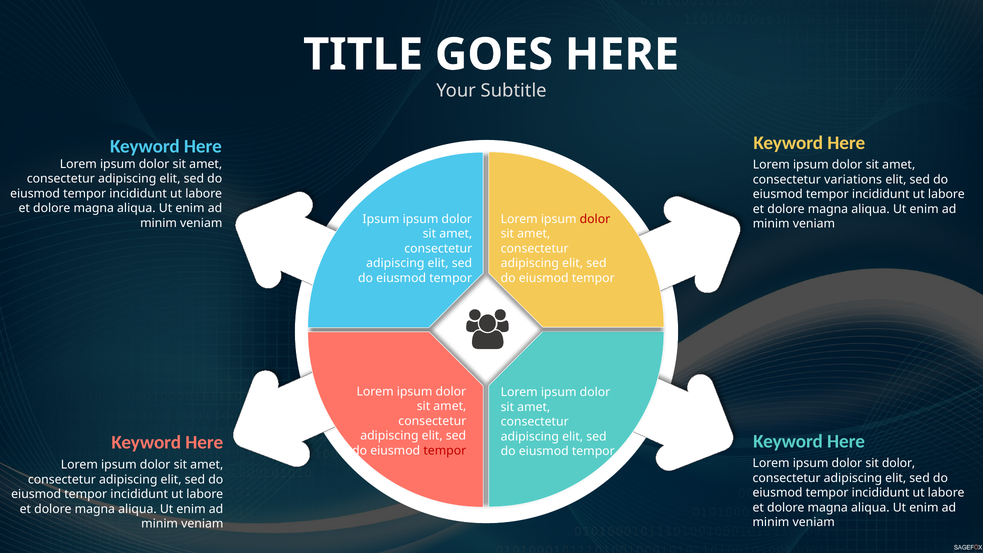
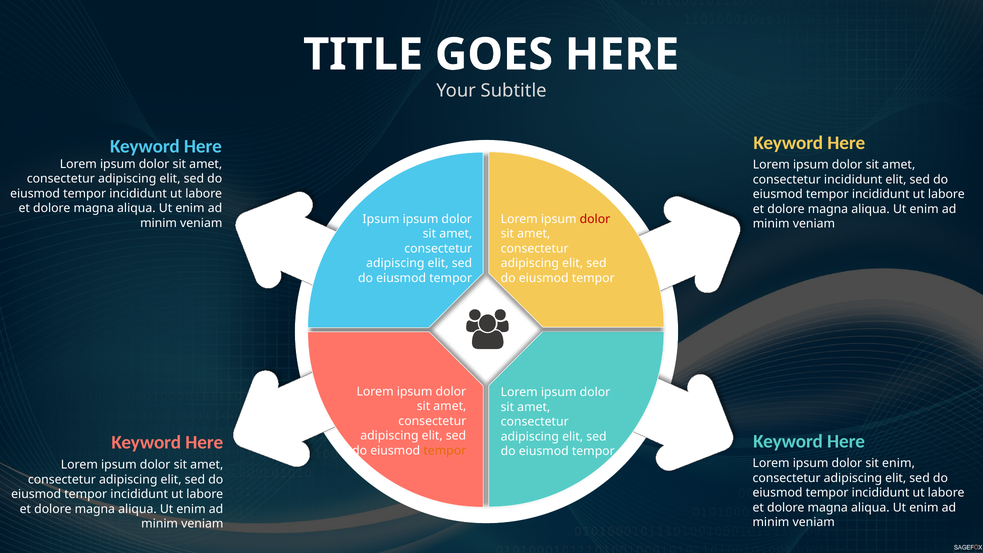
consectetur variations: variations -> incididunt
tempor at (445, 451) colour: red -> orange
sit dolor: dolor -> enim
